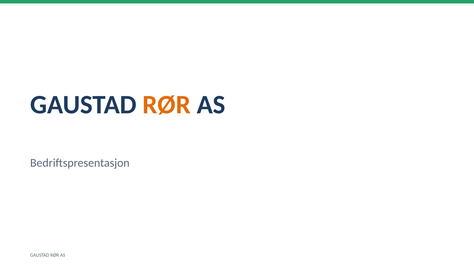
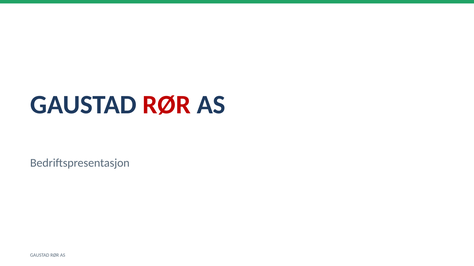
RØR at (167, 105) colour: orange -> red
